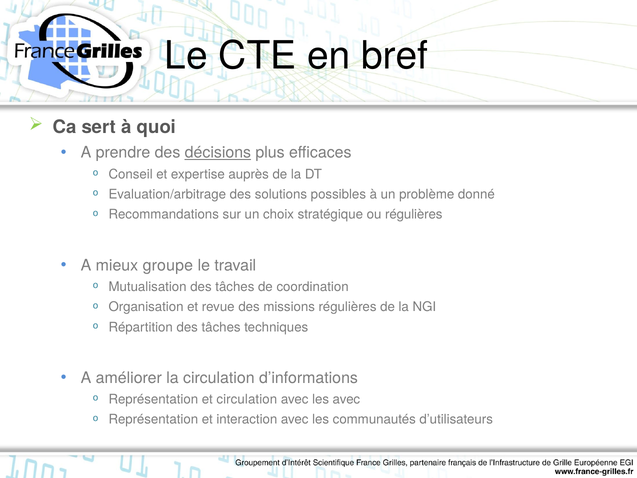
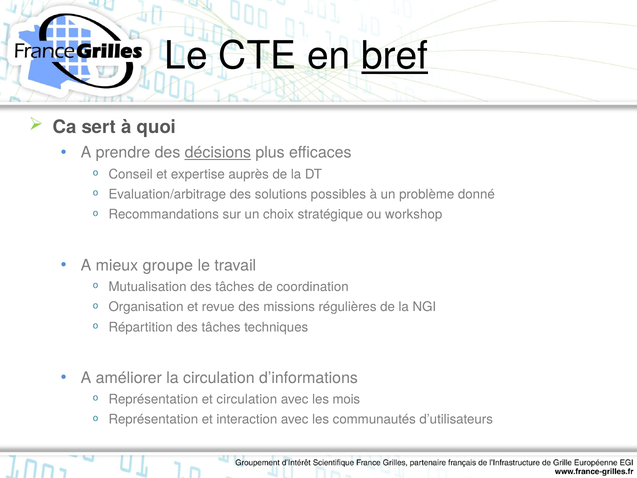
bref underline: none -> present
ou régulières: régulières -> workshop
les avec: avec -> mois
